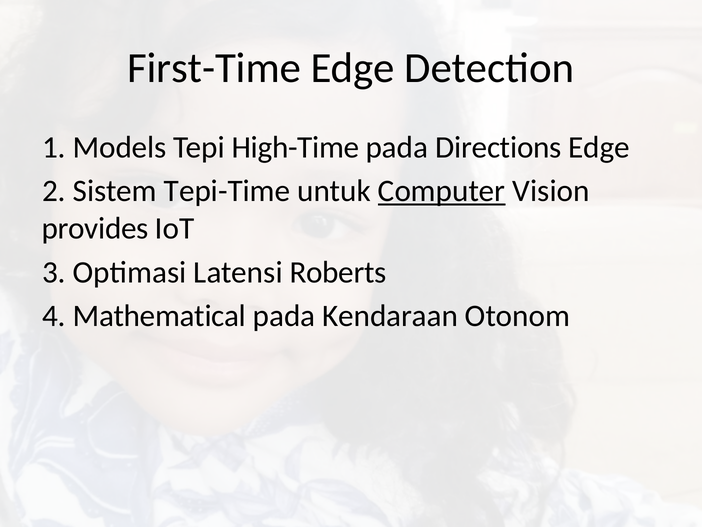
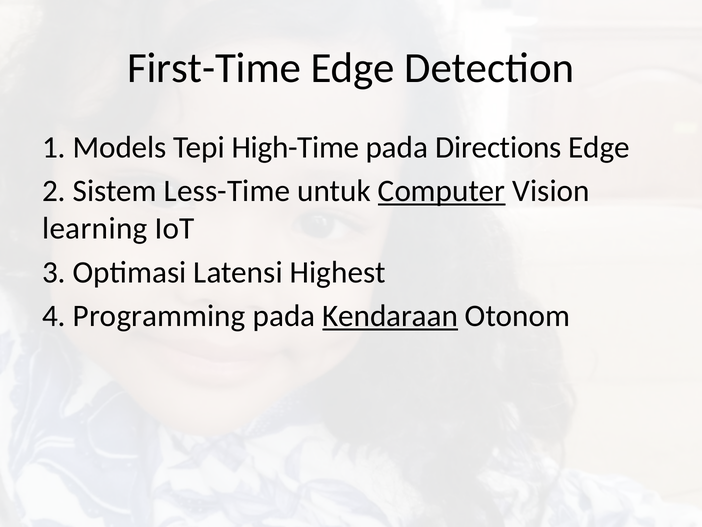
Tepi-Time: Tepi-Time -> Less-Time
provides: provides -> learning
Roberts: Roberts -> Highest
Mathematical: Mathematical -> Programming
Kendaraan underline: none -> present
